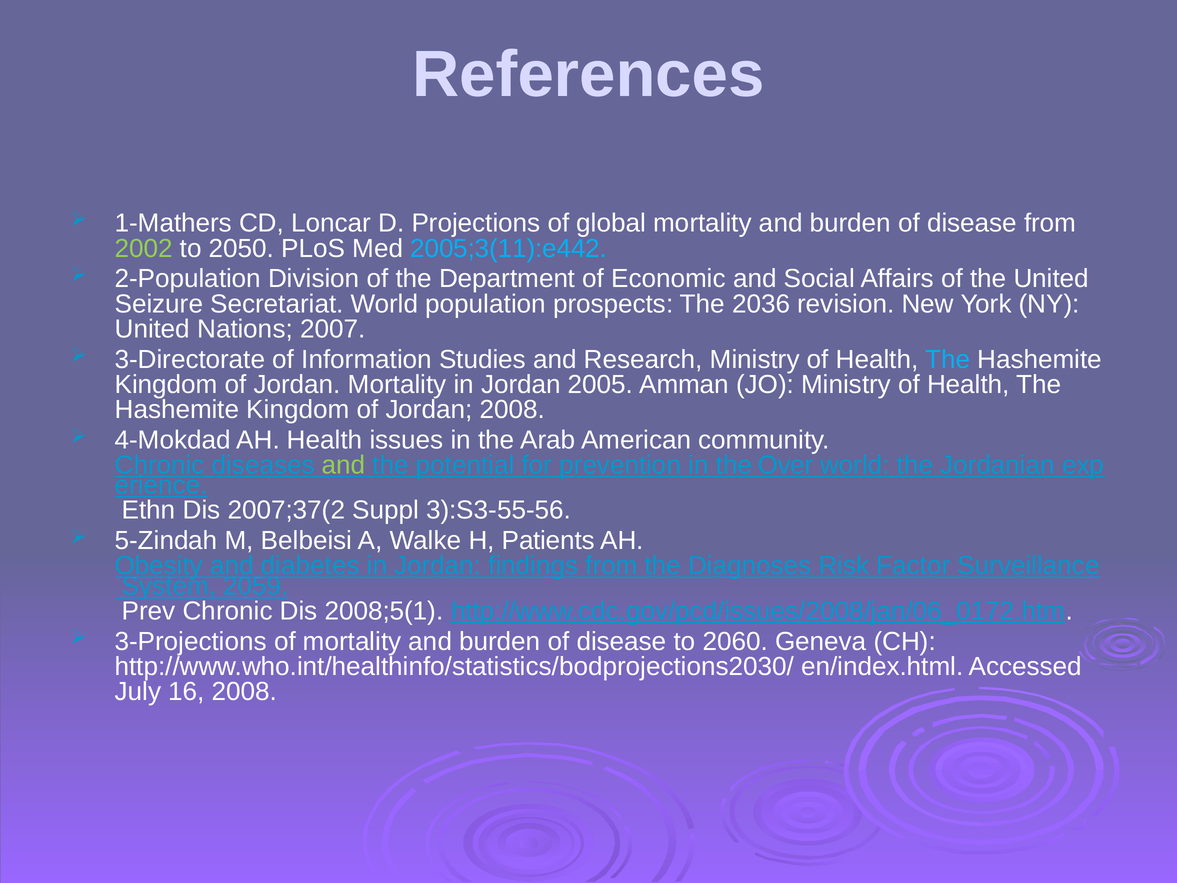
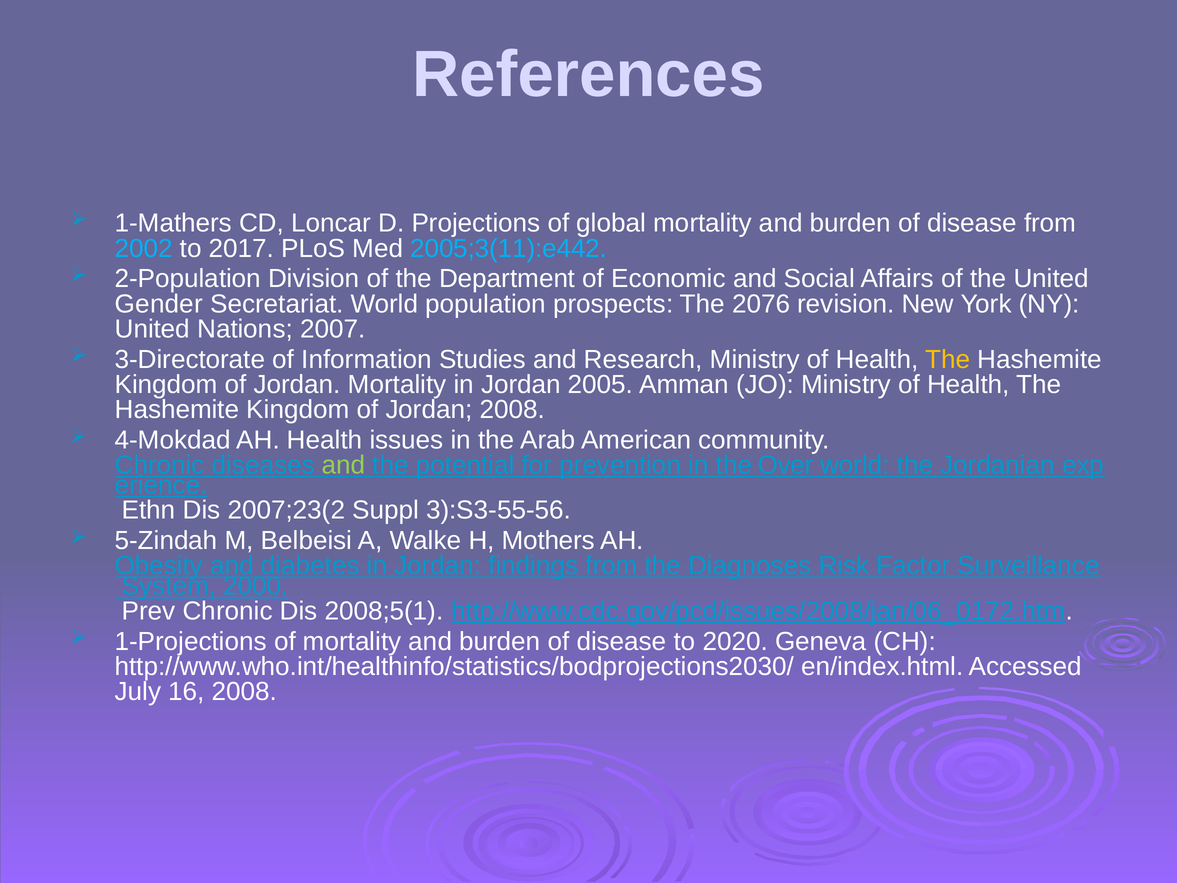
2002 colour: light green -> light blue
2050: 2050 -> 2017
Seizure: Seizure -> Gender
2036: 2036 -> 2076
The at (948, 359) colour: light blue -> yellow
2007;37(2: 2007;37(2 -> 2007;23(2
Patients: Patients -> Mothers
2059: 2059 -> 2000
3-Projections: 3-Projections -> 1-Projections
2060: 2060 -> 2020
